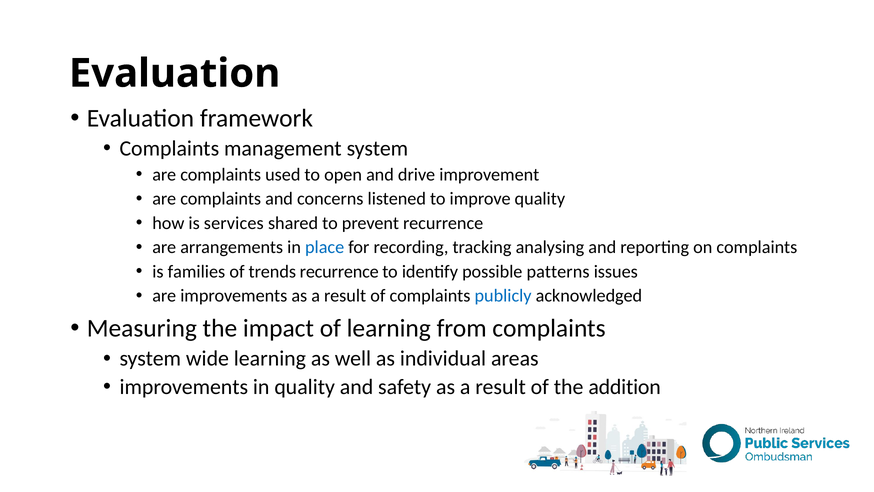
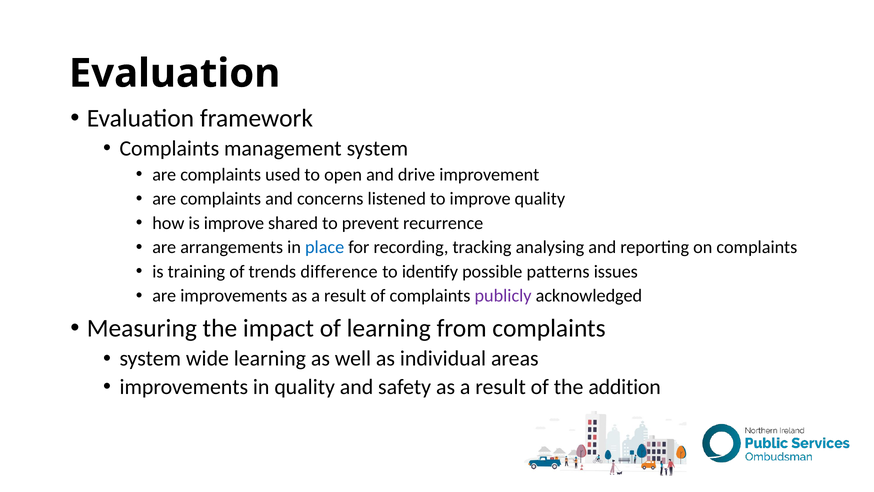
is services: services -> improve
families: families -> training
trends recurrence: recurrence -> difference
publicly colour: blue -> purple
